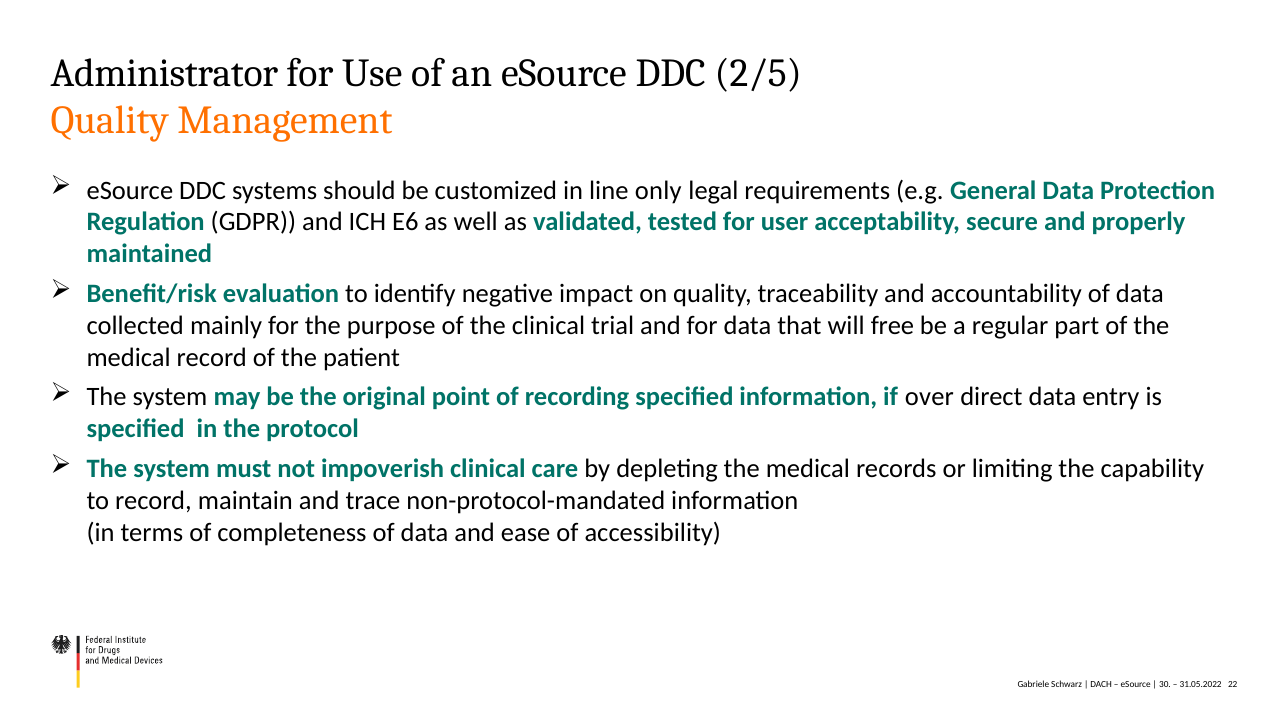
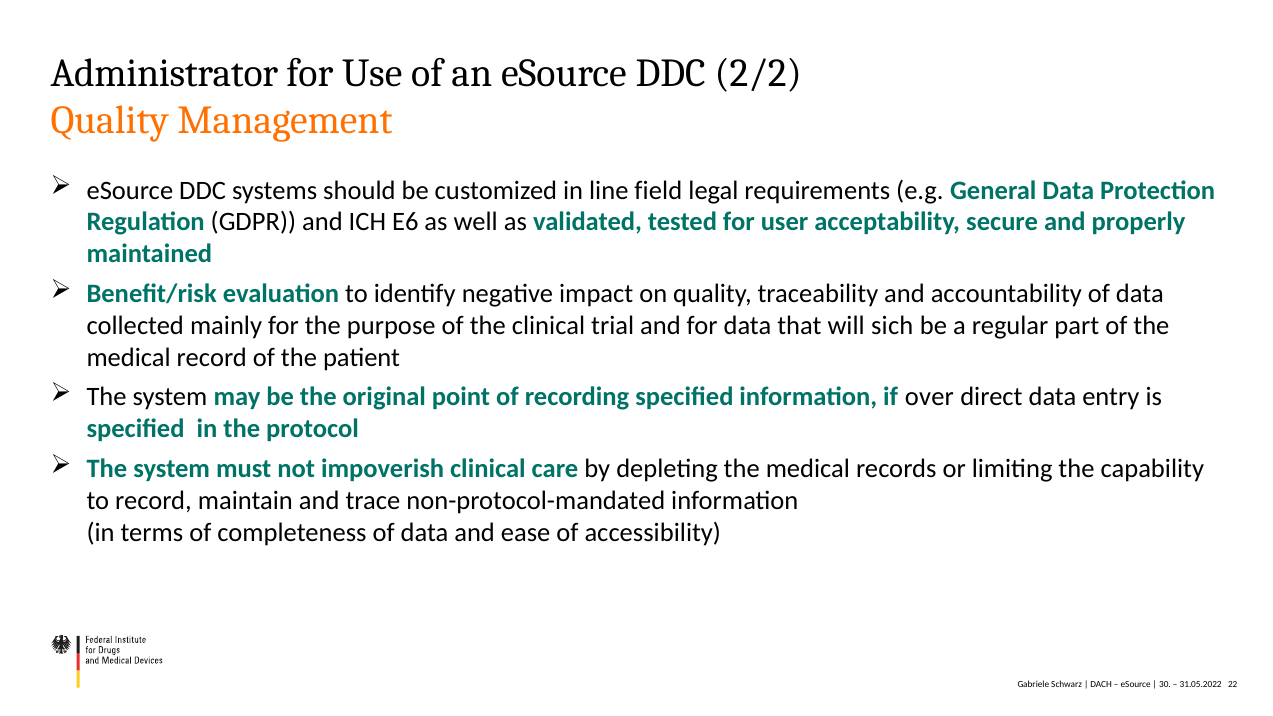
2/5: 2/5 -> 2/2
only: only -> field
free: free -> sich
